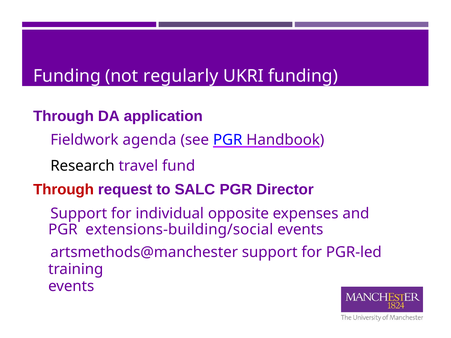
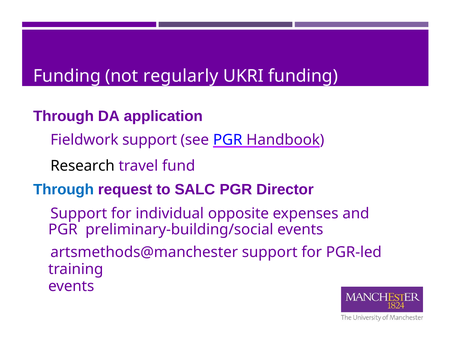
Fieldwork agenda: agenda -> support
Through at (64, 190) colour: red -> blue
extensions-building/social: extensions-building/social -> preliminary-building/social
